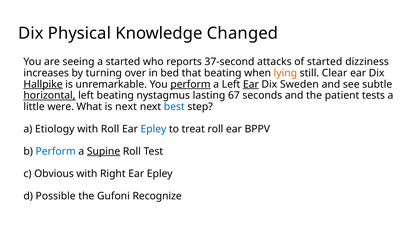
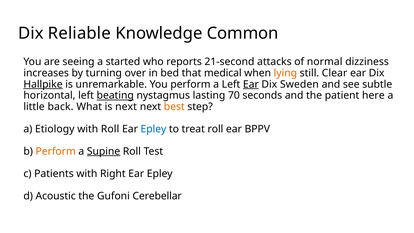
Physical: Physical -> Reliable
Changed: Changed -> Common
37-second: 37-second -> 21-second
of started: started -> normal
that beating: beating -> medical
perform at (190, 84) underline: present -> none
horizontal underline: present -> none
beating at (115, 95) underline: none -> present
67: 67 -> 70
tests: tests -> here
were: were -> back
best colour: blue -> orange
Perform at (56, 151) colour: blue -> orange
Obvious: Obvious -> Patients
Possible: Possible -> Acoustic
Recognize: Recognize -> Cerebellar
